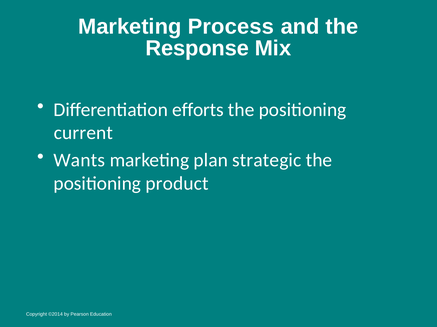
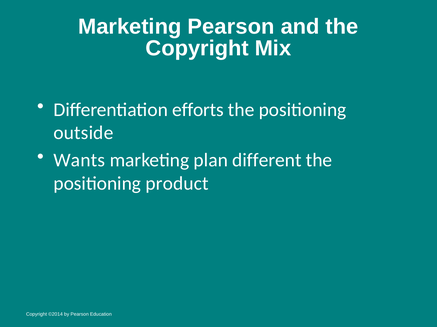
Marketing Process: Process -> Pearson
Response at (197, 48): Response -> Copyright
current: current -> outside
strategic: strategic -> different
